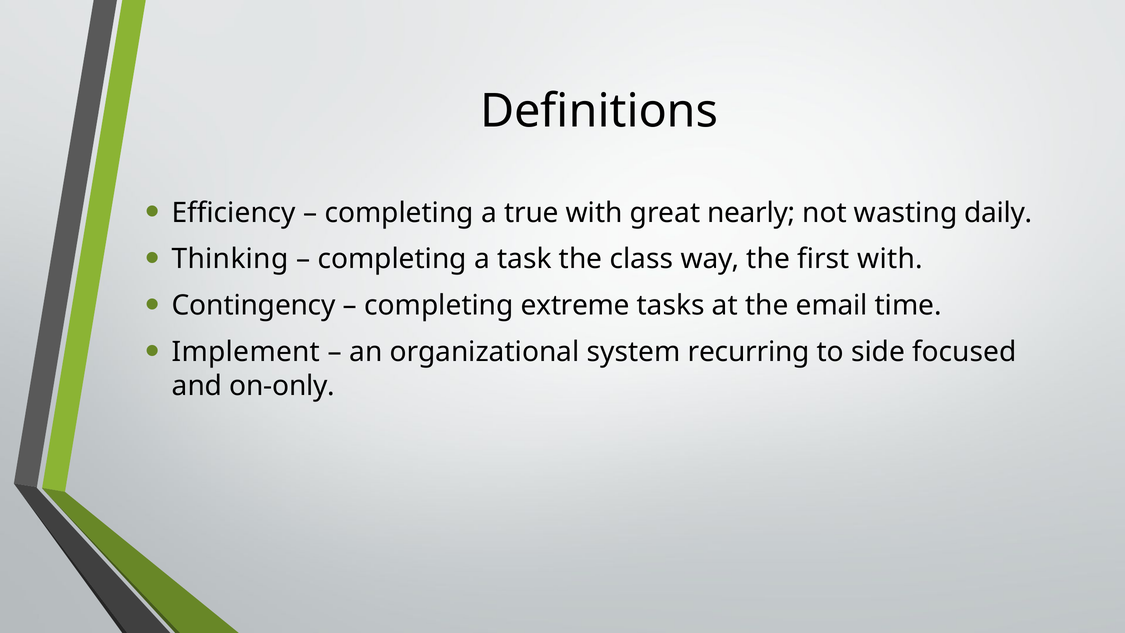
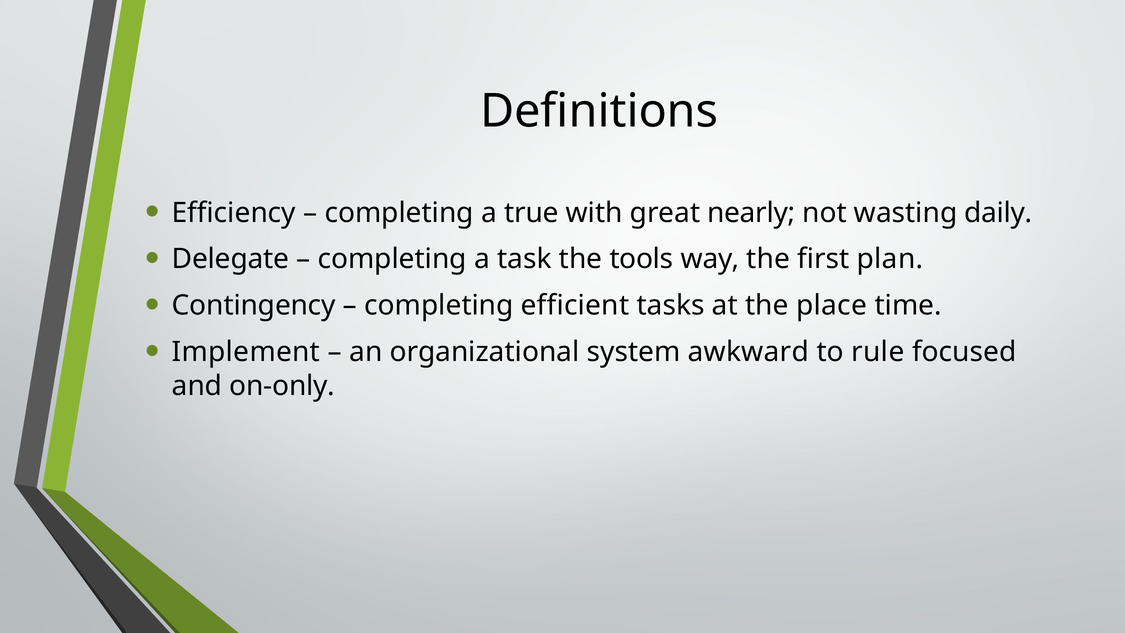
Thinking: Thinking -> Delegate
class: class -> tools
first with: with -> plan
extreme: extreme -> efficient
email: email -> place
recurring: recurring -> awkward
side: side -> rule
